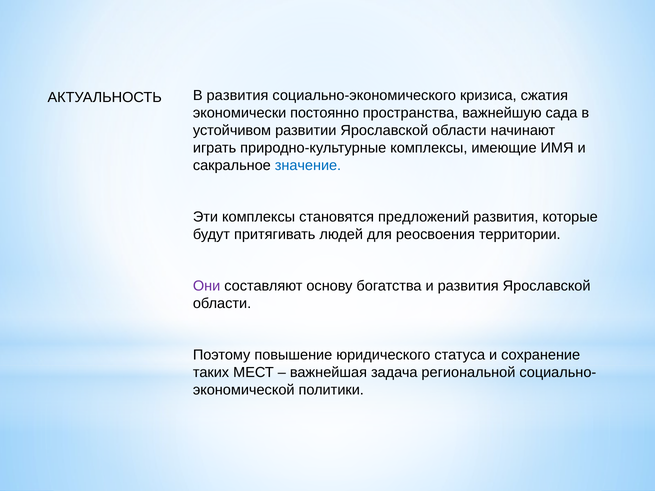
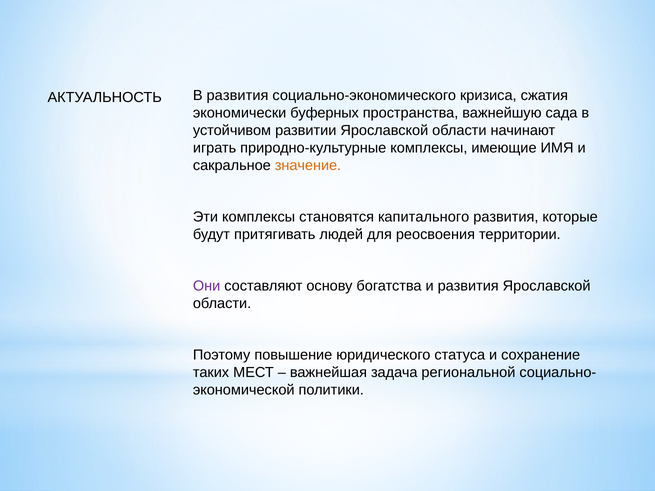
постоянно: постоянно -> буферных
значение colour: blue -> orange
предложений: предложений -> капитального
